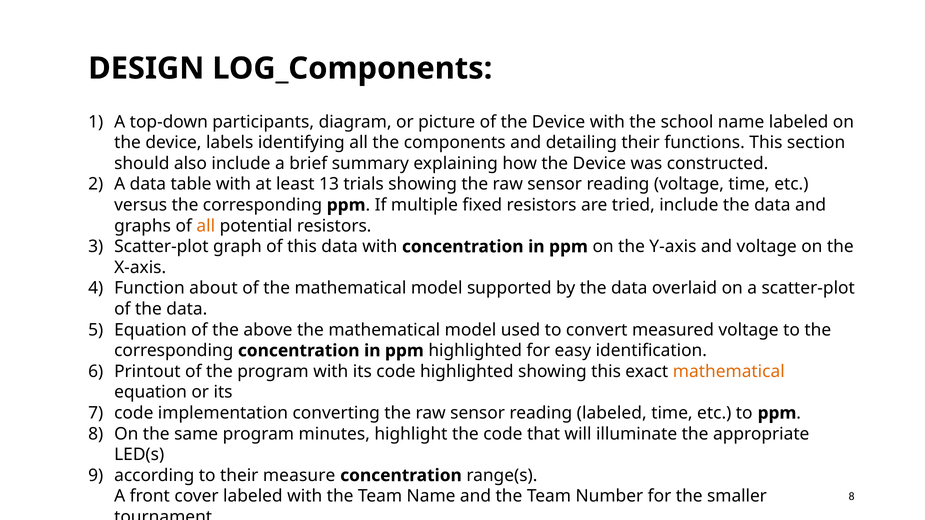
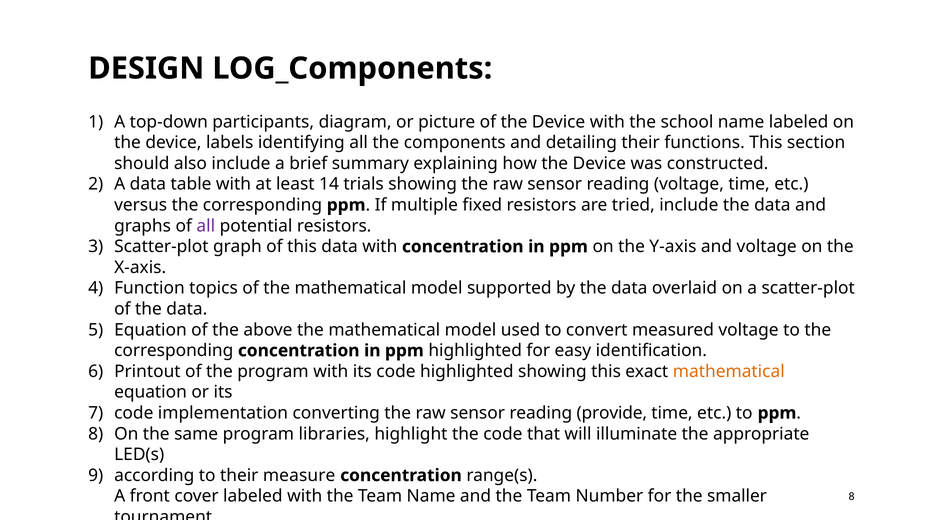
13: 13 -> 14
all at (206, 226) colour: orange -> purple
about: about -> topics
reading labeled: labeled -> provide
minutes: minutes -> libraries
